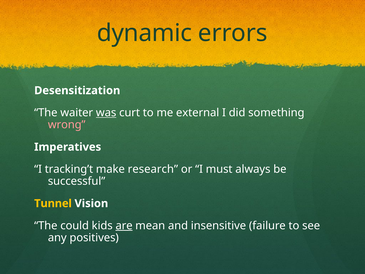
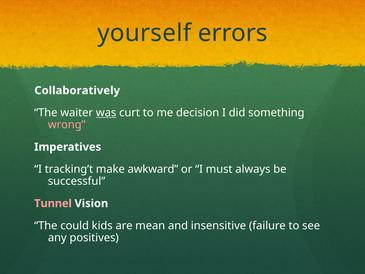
dynamic: dynamic -> yourself
Desensitization: Desensitization -> Collaboratively
external: external -> decision
research: research -> awkward
Tunnel colour: yellow -> pink
are underline: present -> none
